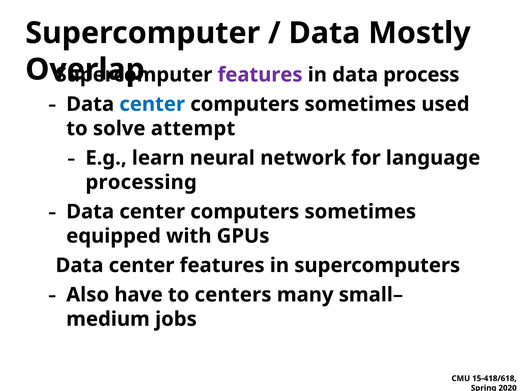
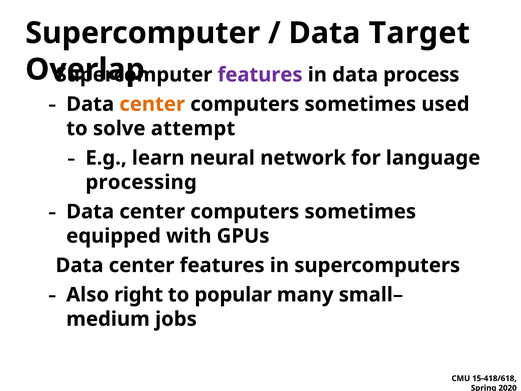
Mostly: Mostly -> Target
center at (152, 104) colour: blue -> orange
have: have -> right
centers: centers -> popular
